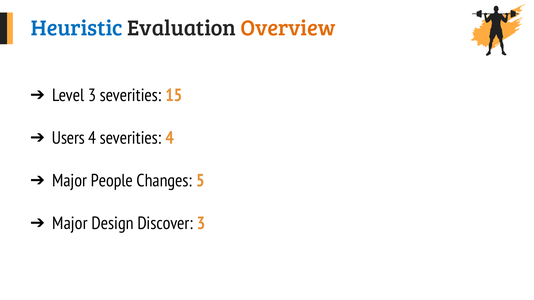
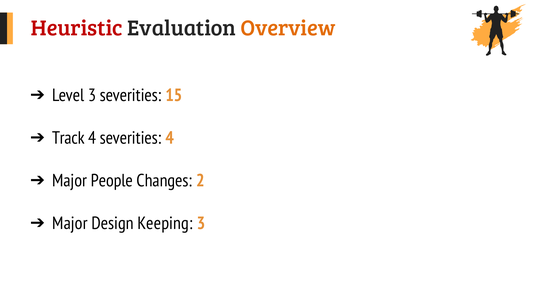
Heuristic colour: blue -> red
Users: Users -> Track
5: 5 -> 2
Discover: Discover -> Keeping
